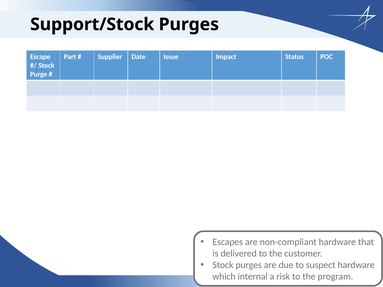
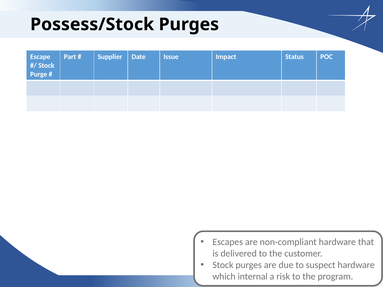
Support/Stock: Support/Stock -> Possess/Stock
